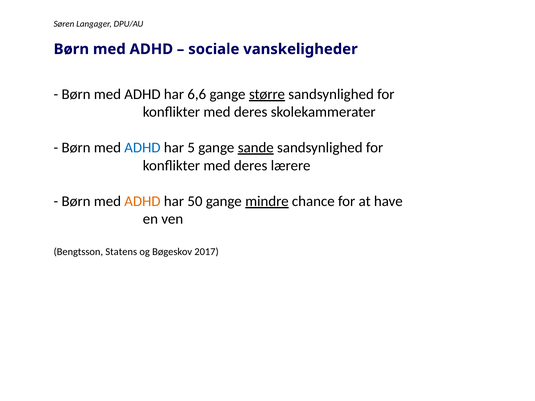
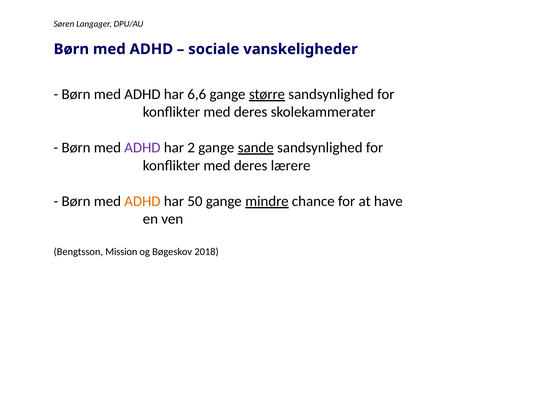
ADHD at (142, 148) colour: blue -> purple
5: 5 -> 2
Statens: Statens -> Mission
2017: 2017 -> 2018
